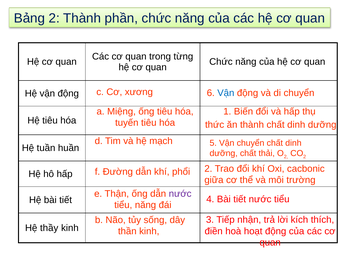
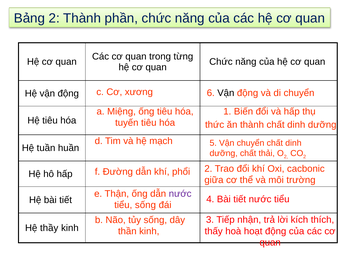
Vận at (226, 93) colour: blue -> black
tiểu năng: năng -> sống
điền: điền -> thấy
